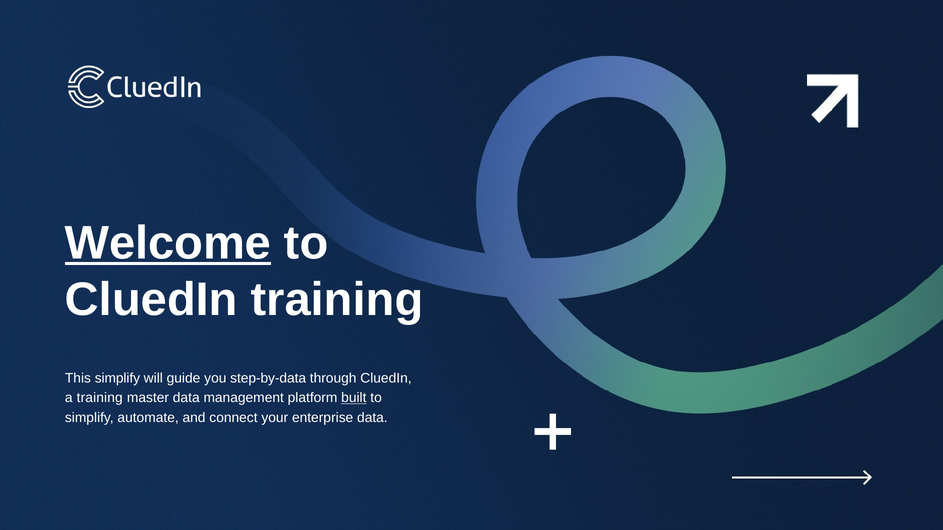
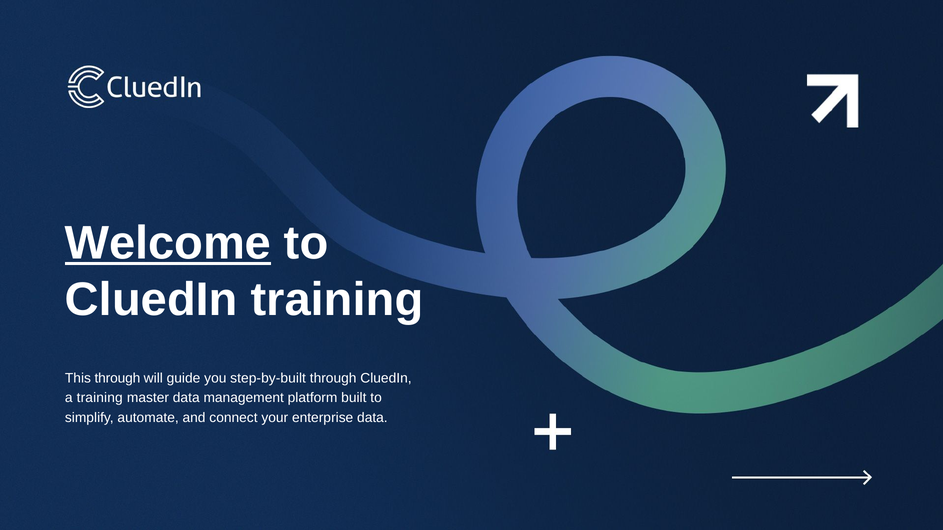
This simplify: simplify -> through
step-by-data: step-by-data -> step-by-built
built underline: present -> none
